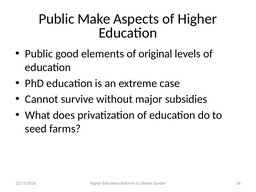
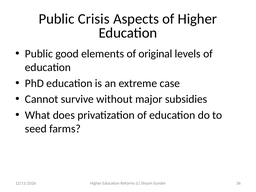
Make: Make -> Crisis
